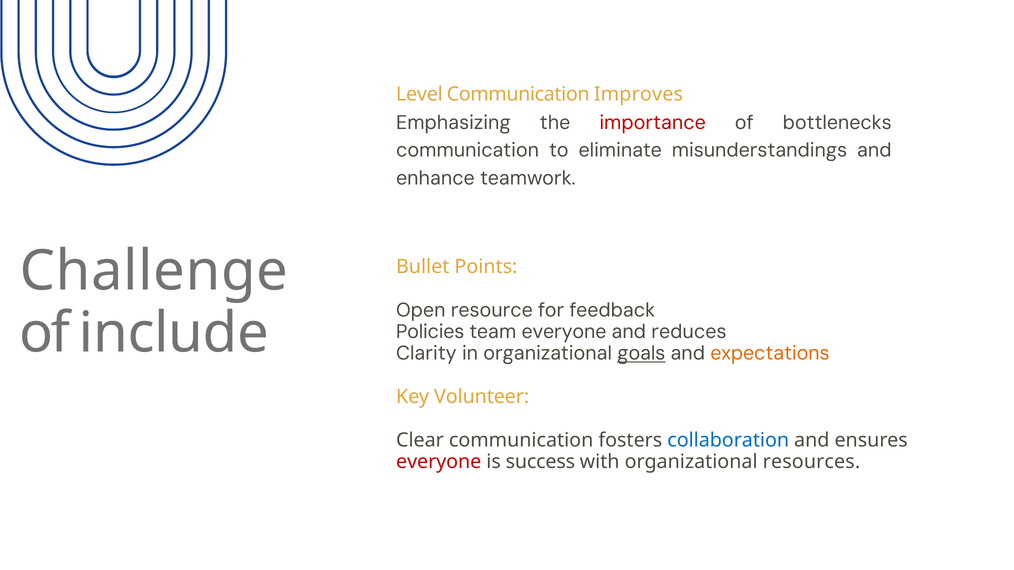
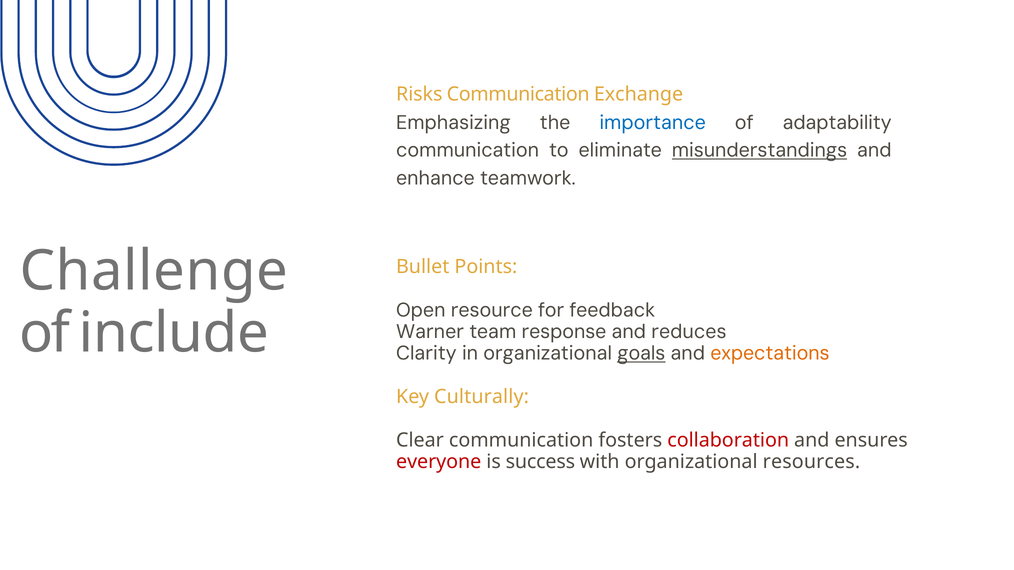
Level: Level -> Risks
Improves: Improves -> Exchange
importance colour: red -> blue
bottlenecks: bottlenecks -> adaptability
misunderstandings underline: none -> present
Policies: Policies -> Warner
team everyone: everyone -> response
Volunteer: Volunteer -> Culturally
collaboration colour: blue -> red
